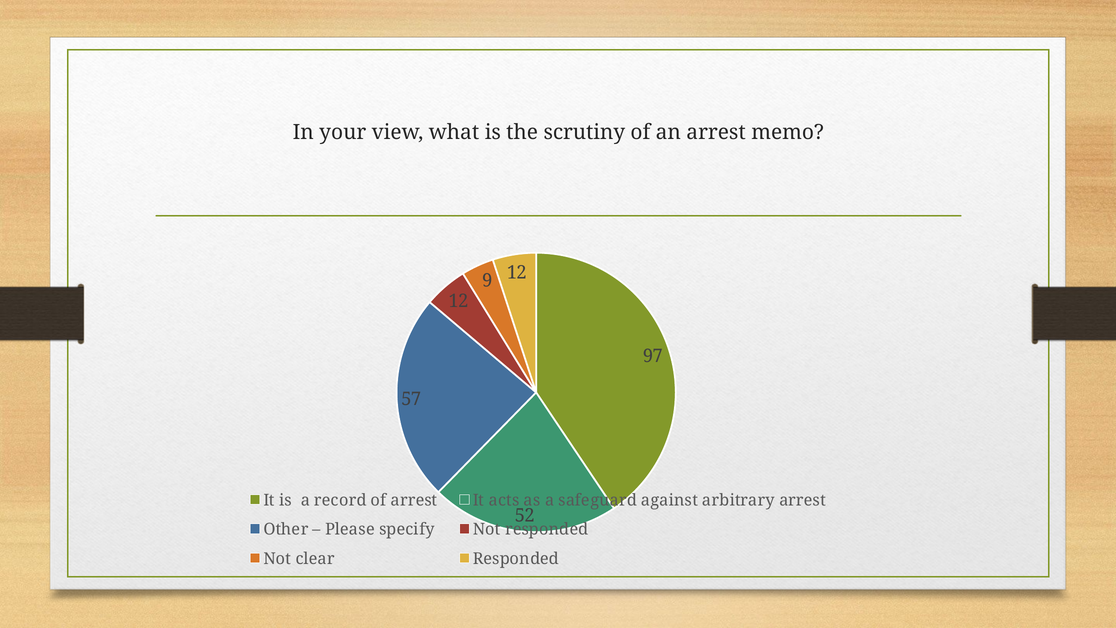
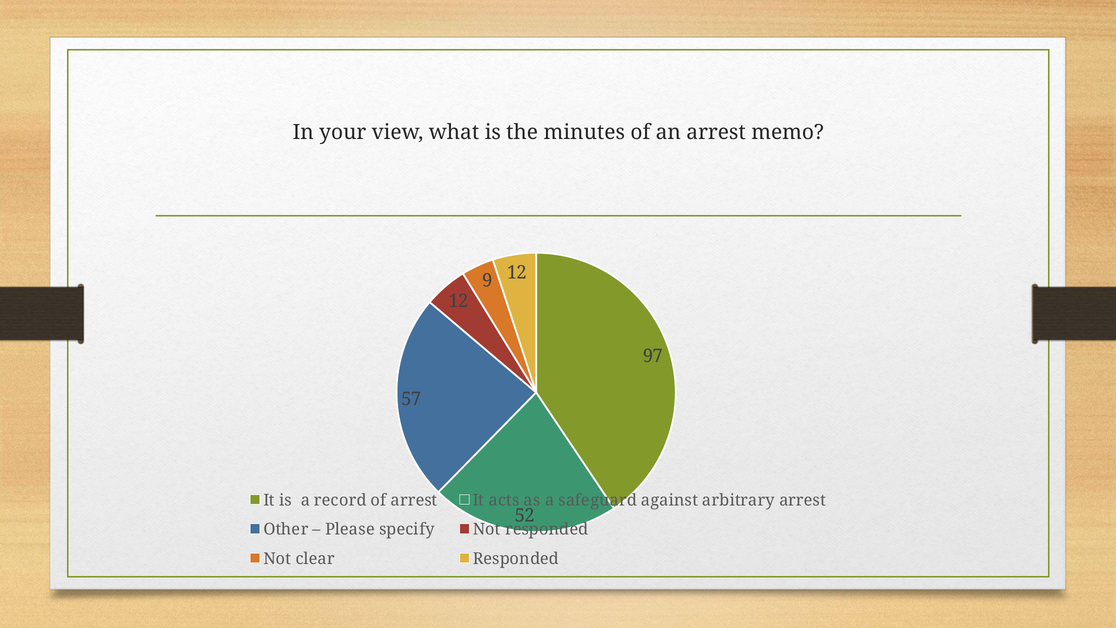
scrutiny: scrutiny -> minutes
